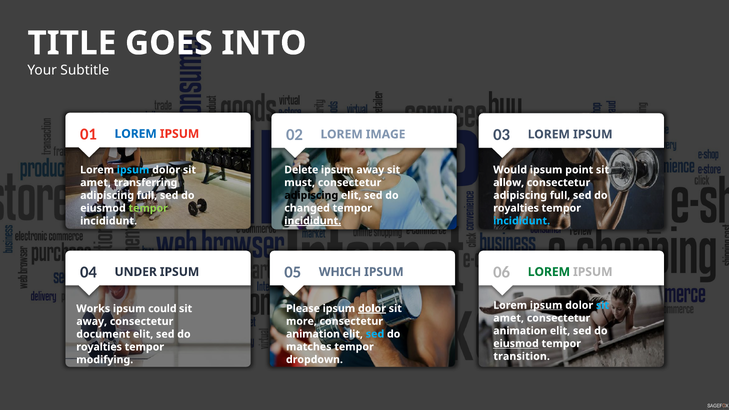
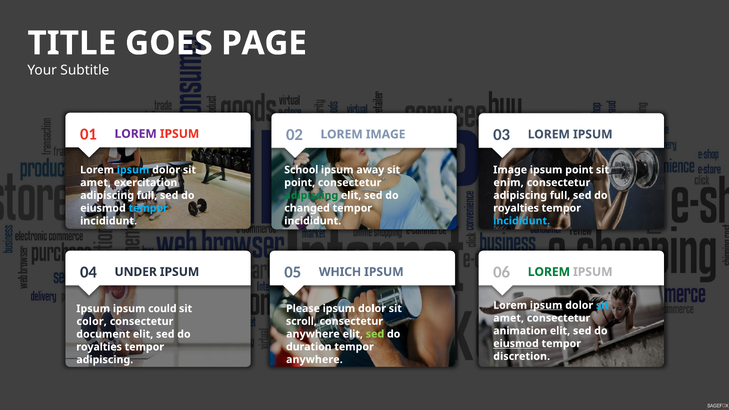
INTO: INTO -> PAGE
LOREM at (136, 134) colour: blue -> purple
Delete: Delete -> School
Would at (510, 170): Would -> Image
must at (300, 183): must -> point
allow: allow -> enim
transferring: transferring -> exercitation
adipiscing at (311, 195) colour: black -> green
tempor at (148, 208) colour: light green -> light blue
incididunt at (313, 221) underline: present -> none
dolor at (372, 309) underline: present -> none
Works at (93, 309): Works -> Ipsum
more: more -> scroll
away at (92, 321): away -> color
animation at (313, 334): animation -> anywhere
sed at (375, 334) colour: light blue -> light green
matches: matches -> duration
transition: transition -> discretion
dropdown at (314, 360): dropdown -> anywhere
modifying at (105, 360): modifying -> adipiscing
